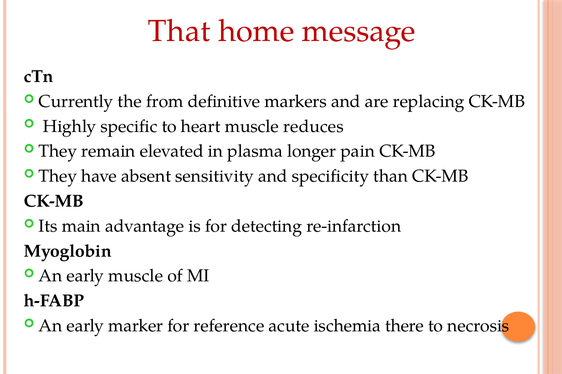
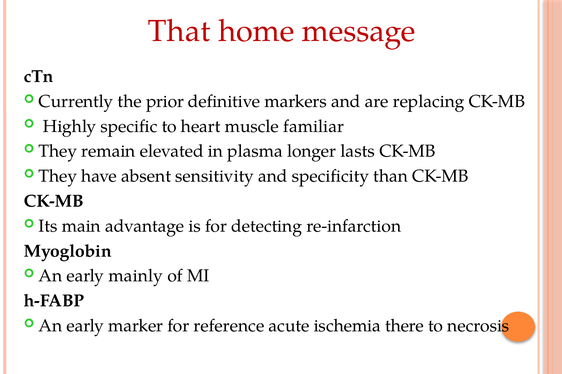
from: from -> prior
reduces: reduces -> familiar
pain: pain -> lasts
early muscle: muscle -> mainly
